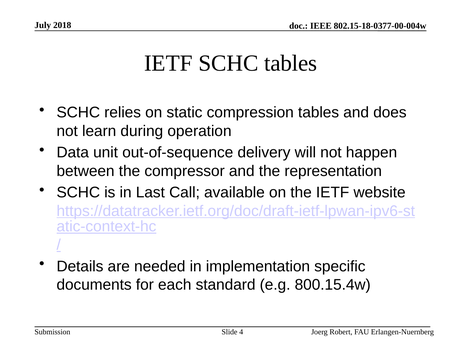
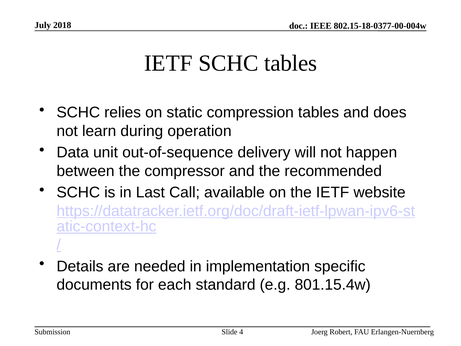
representation: representation -> recommended
800.15.4w: 800.15.4w -> 801.15.4w
